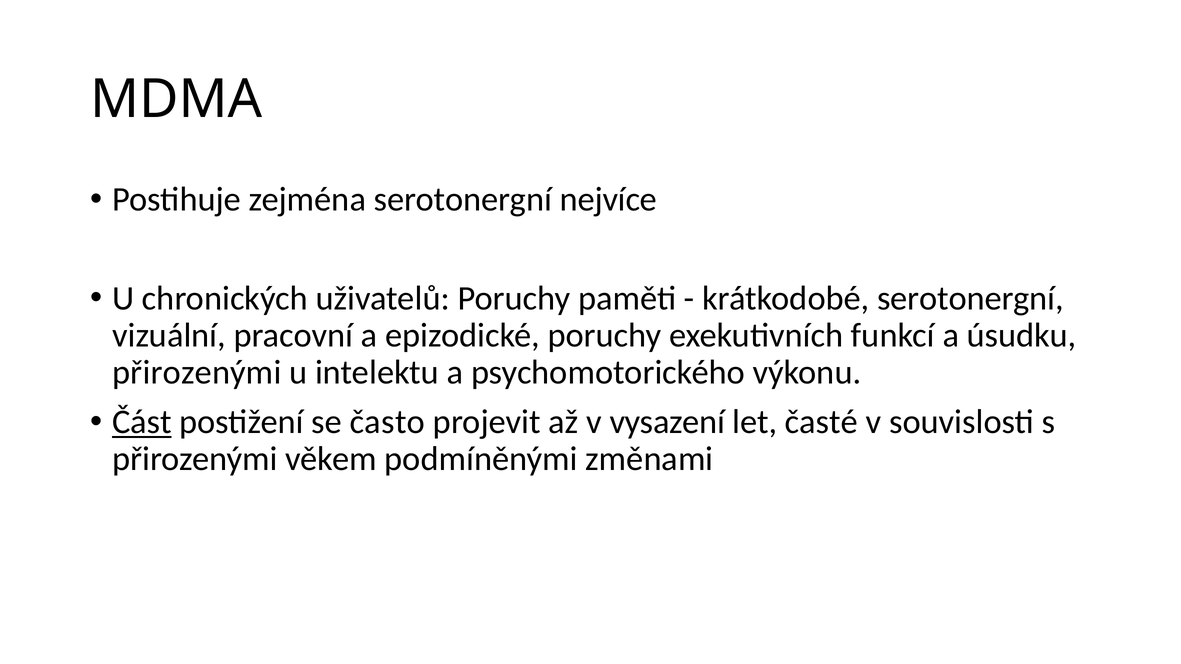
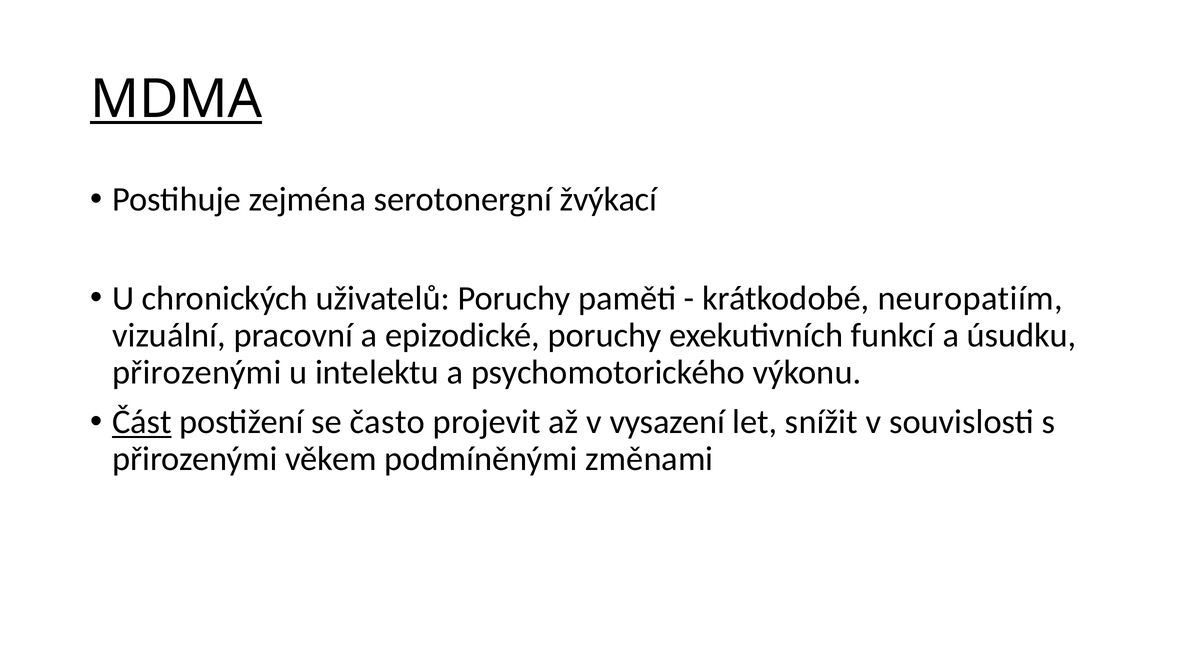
MDMA underline: none -> present
nejvíce: nejvíce -> žvýkací
krátkodobé serotonergní: serotonergní -> neuropatiím
časté: časté -> snížit
